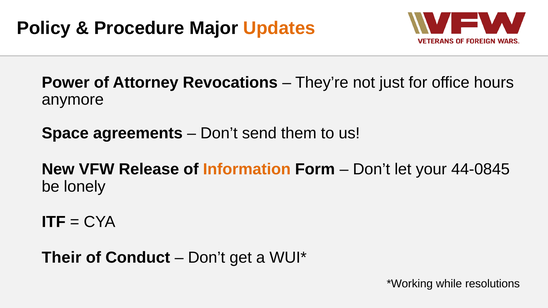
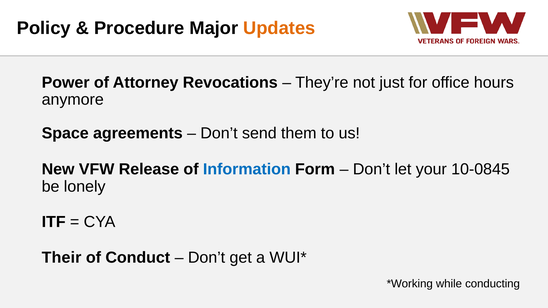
Information colour: orange -> blue
44-0845: 44-0845 -> 10-0845
resolutions: resolutions -> conducting
